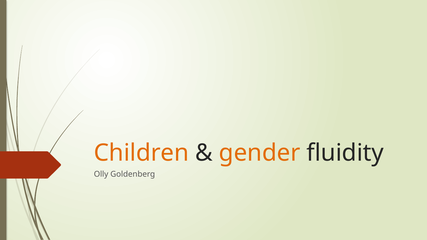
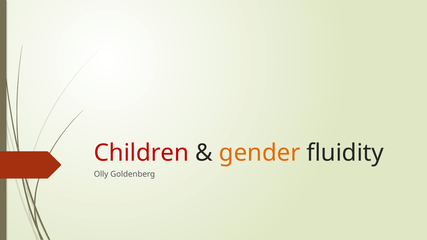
Children colour: orange -> red
